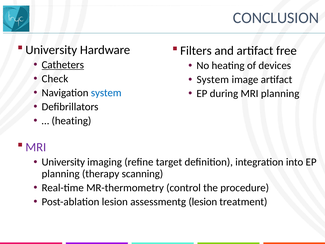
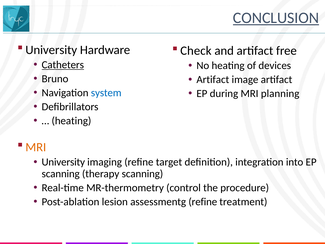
CONCLUSION underline: none -> present
Filters: Filters -> Check
Check: Check -> Bruno
System at (213, 80): System -> Artifact
MRI at (36, 147) colour: purple -> orange
planning at (61, 174): planning -> scanning
assessmentg lesion: lesion -> refine
